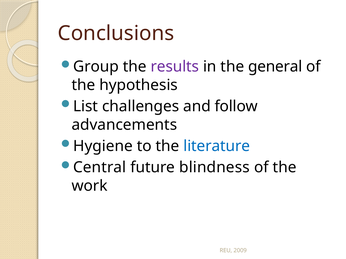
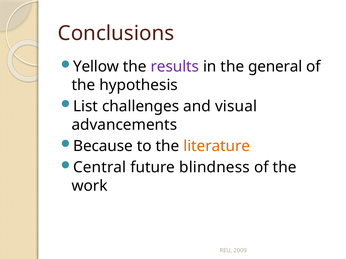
Group: Group -> Yellow
follow: follow -> visual
Hygiene: Hygiene -> Because
literature colour: blue -> orange
